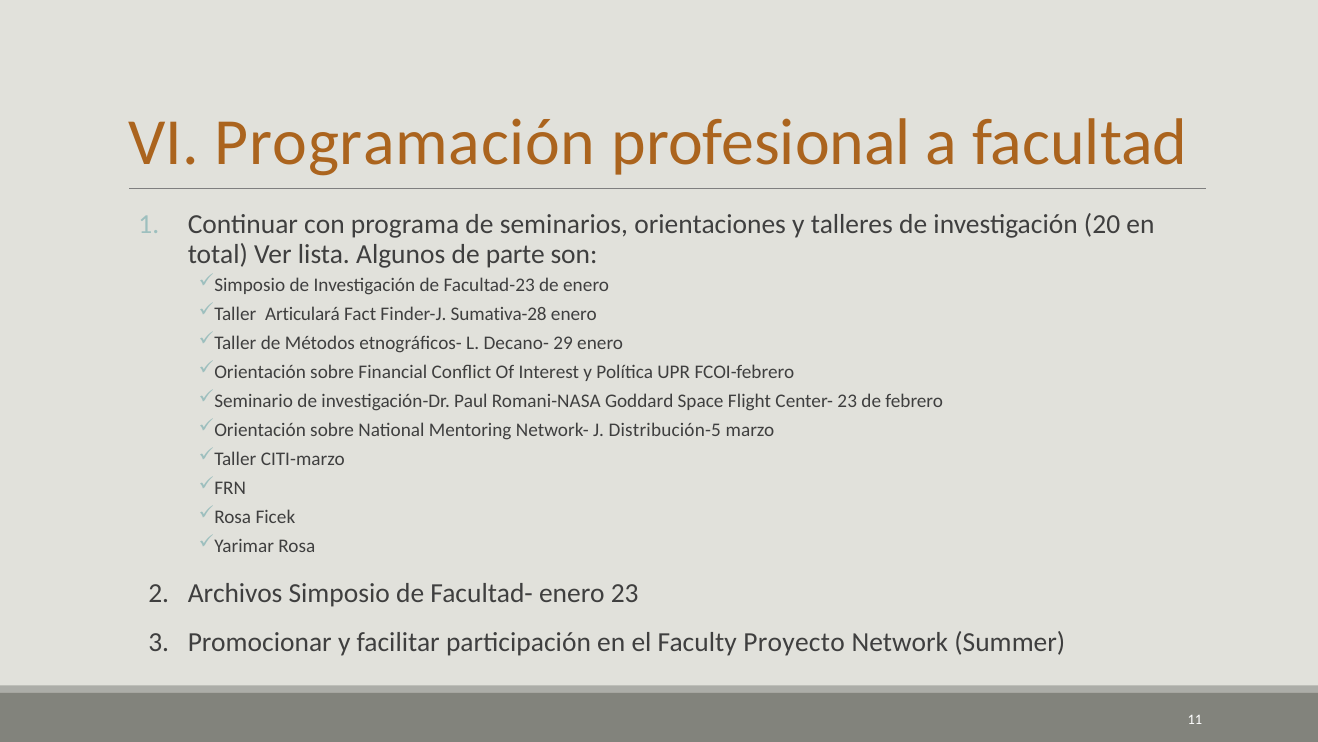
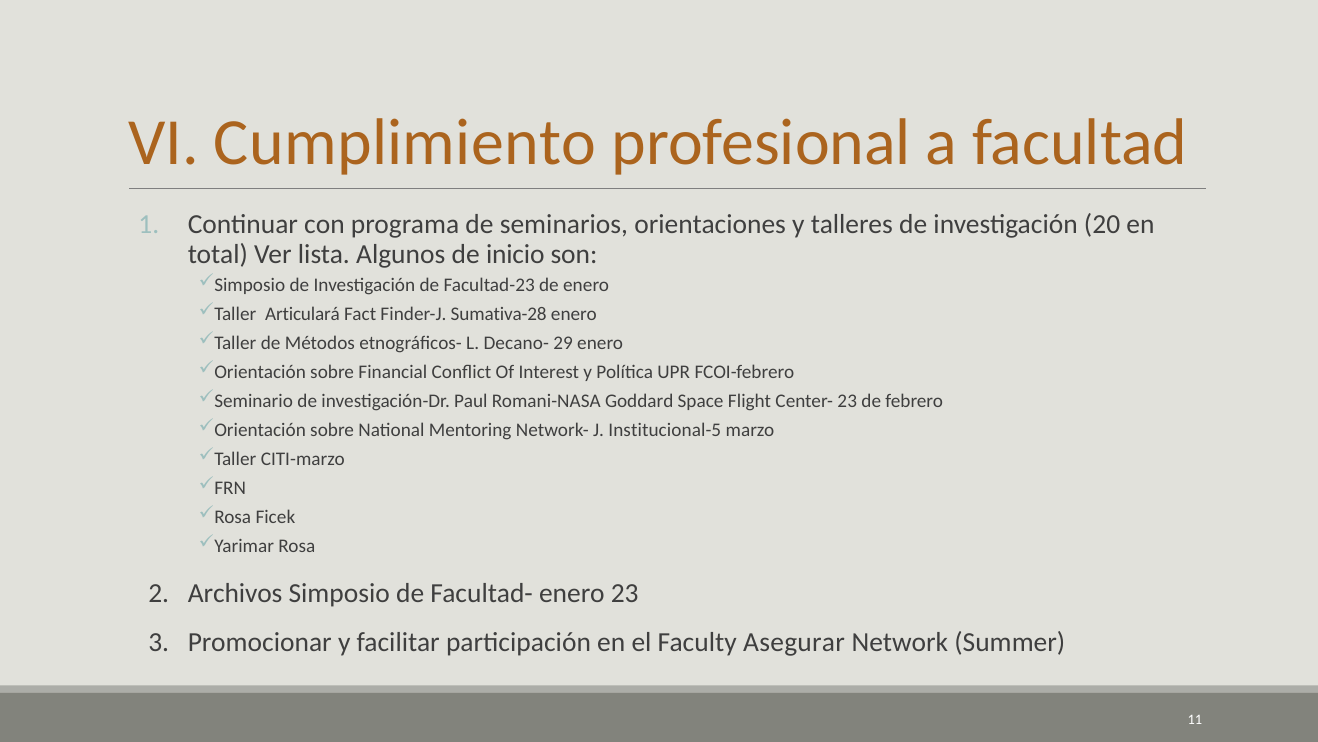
Programación: Programación -> Cumplimiento
parte: parte -> inicio
Distribución-5: Distribución-5 -> Institucional-5
Proyecto: Proyecto -> Asegurar
